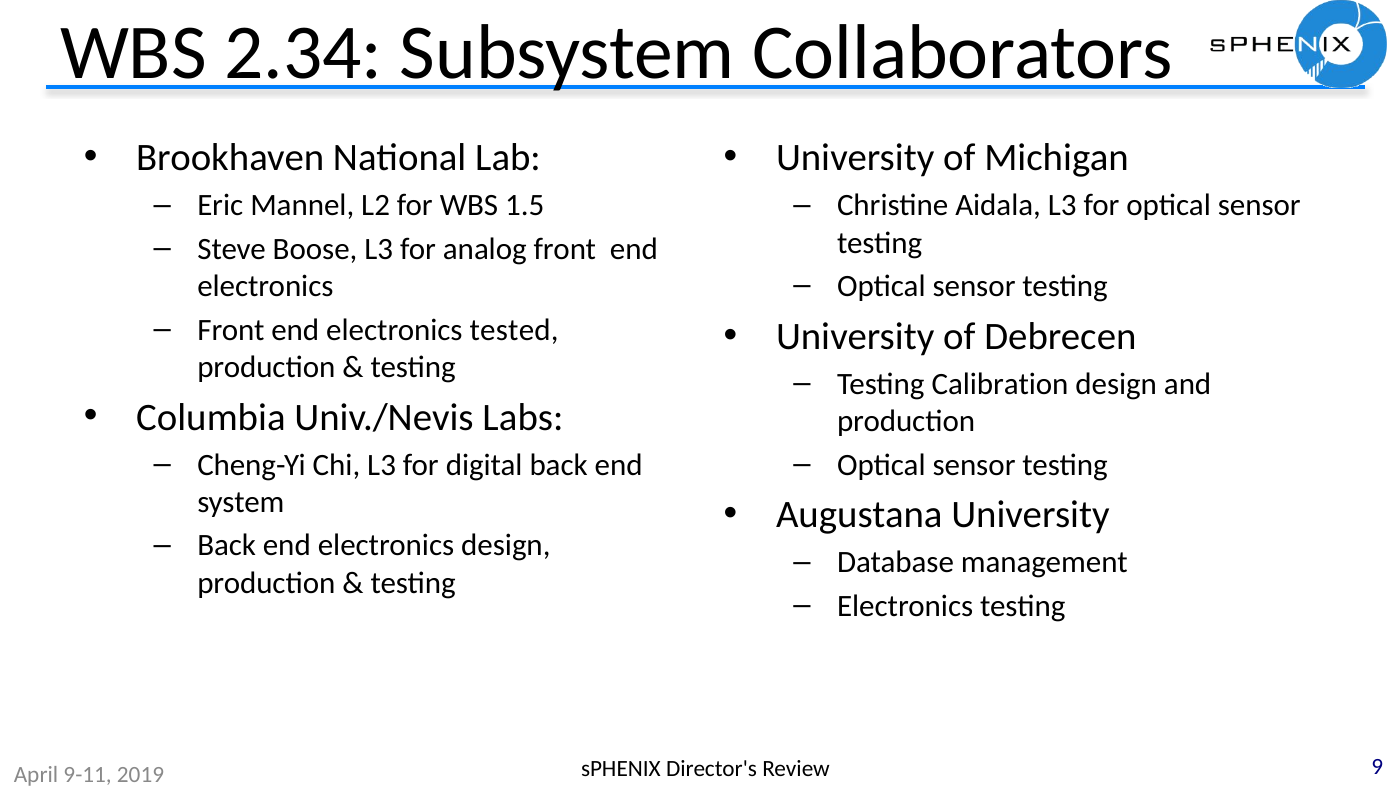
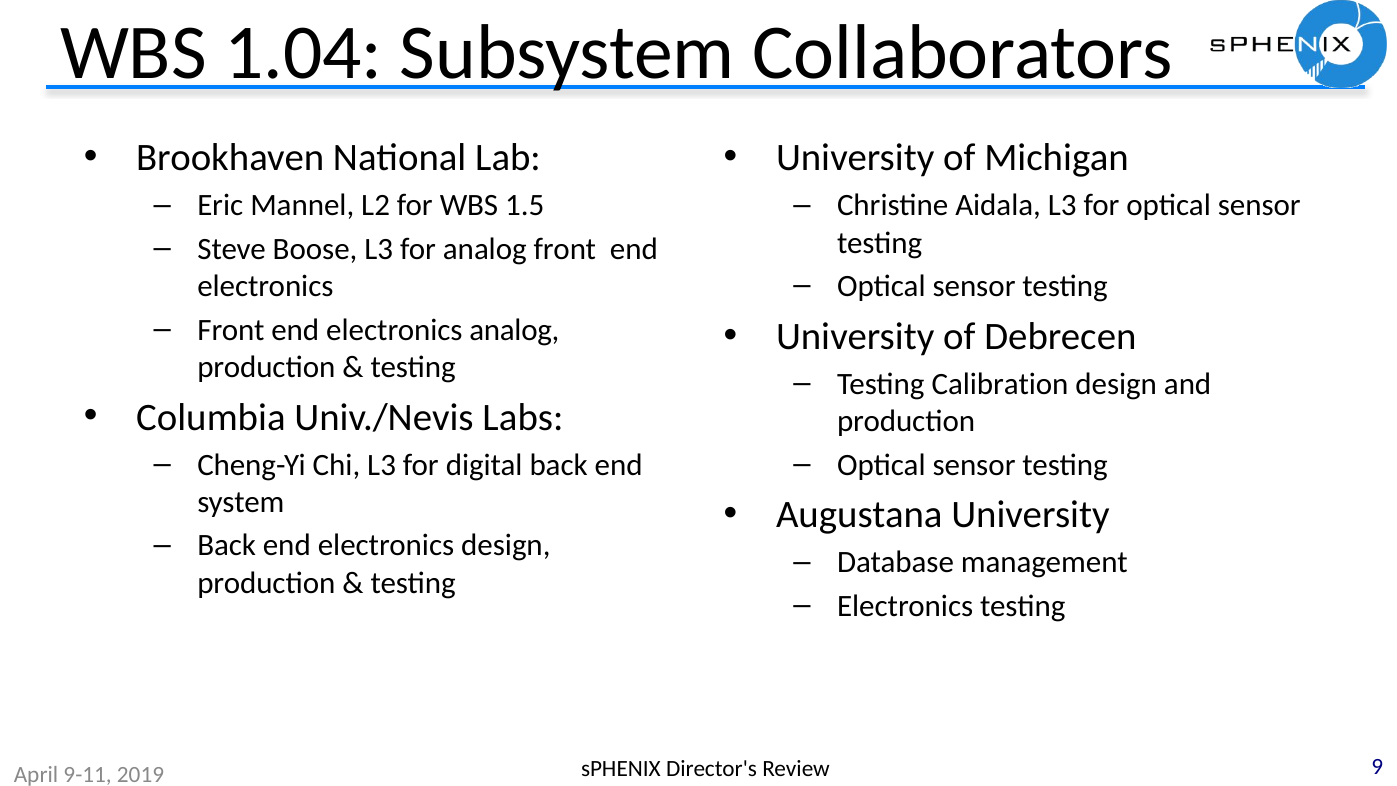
2.34: 2.34 -> 1.04
electronics tested: tested -> analog
